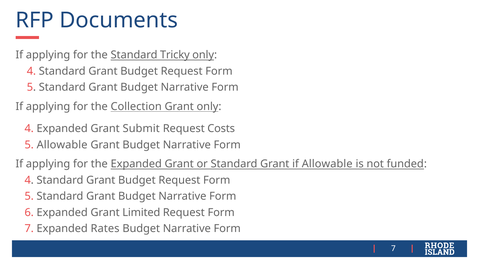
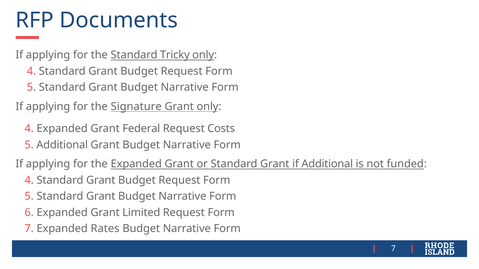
Collection: Collection -> Signature
Submit: Submit -> Federal
5 Allowable: Allowable -> Additional
if Allowable: Allowable -> Additional
